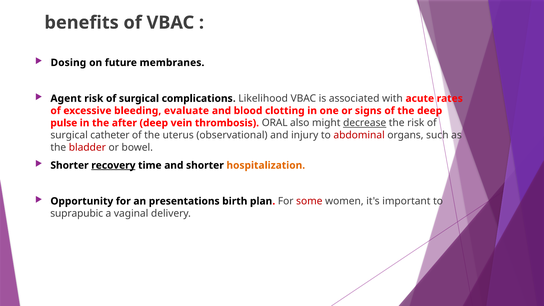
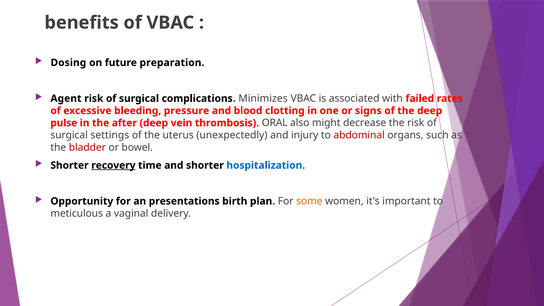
membranes: membranes -> preparation
Likelihood: Likelihood -> Minimizes
acute: acute -> failed
evaluate: evaluate -> pressure
decrease underline: present -> none
catheter: catheter -> settings
observational: observational -> unexpectedly
hospitalization colour: orange -> blue
some colour: red -> orange
suprapubic: suprapubic -> meticulous
